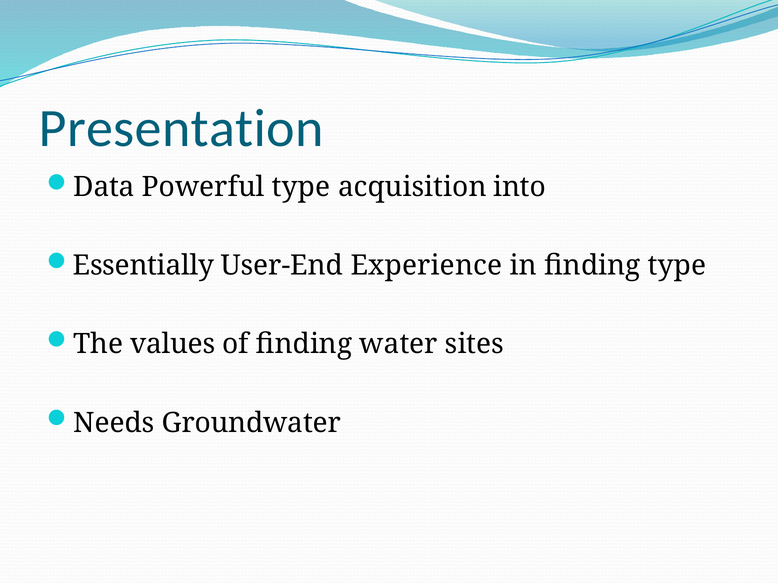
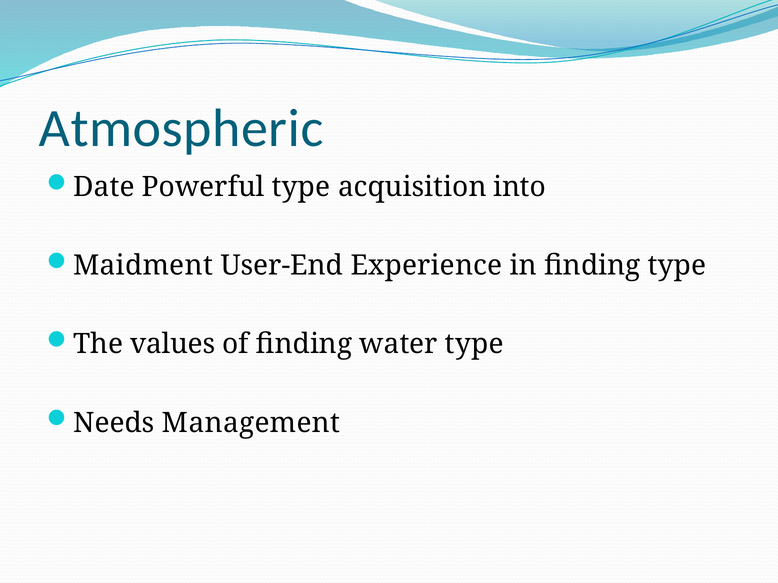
Presentation: Presentation -> Atmospheric
Data: Data -> Date
Essentially: Essentially -> Maidment
water sites: sites -> type
Groundwater: Groundwater -> Management
